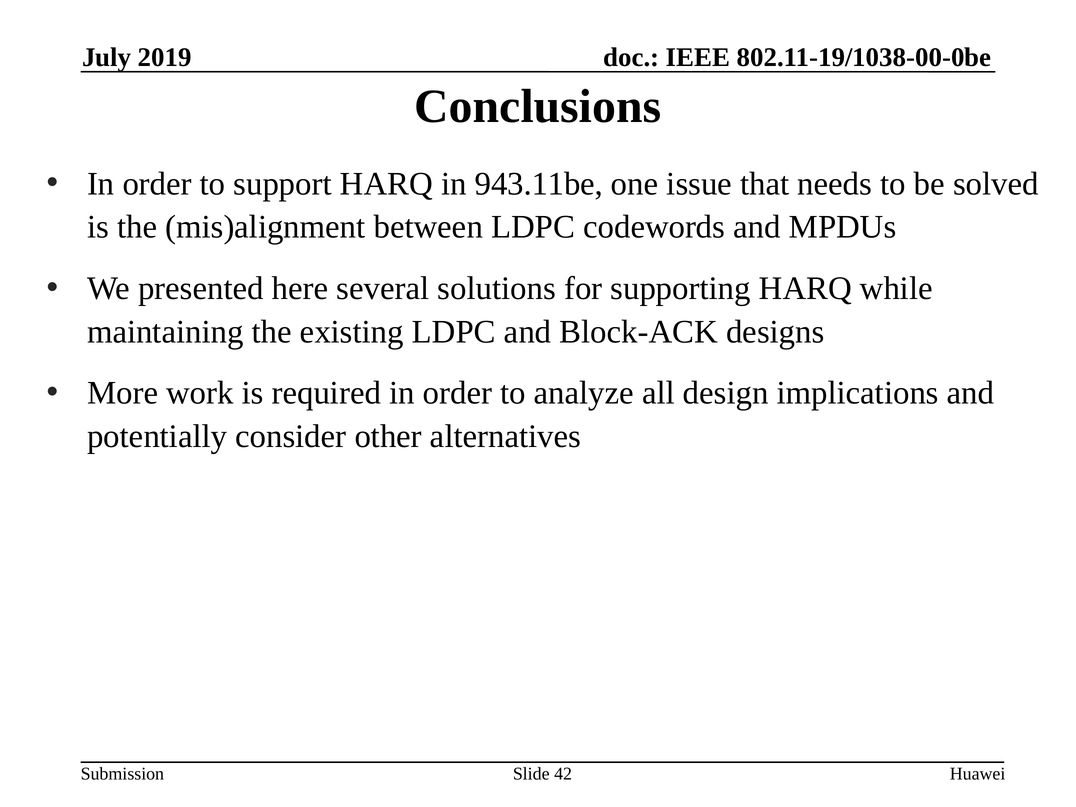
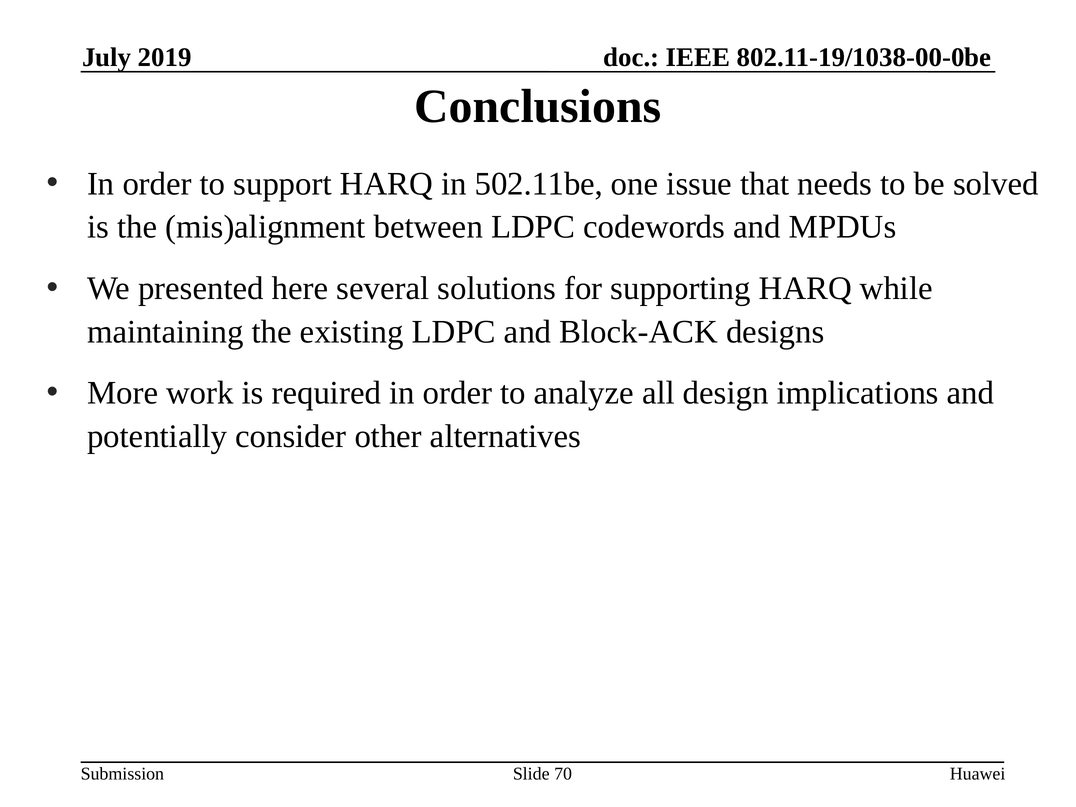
943.11be: 943.11be -> 502.11be
42: 42 -> 70
